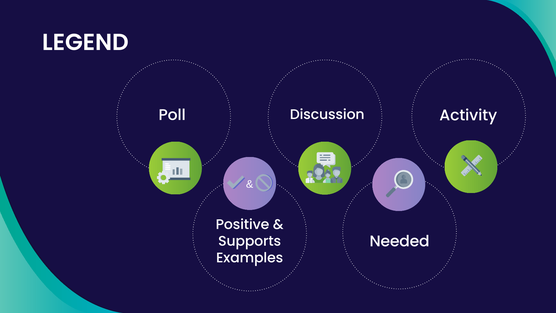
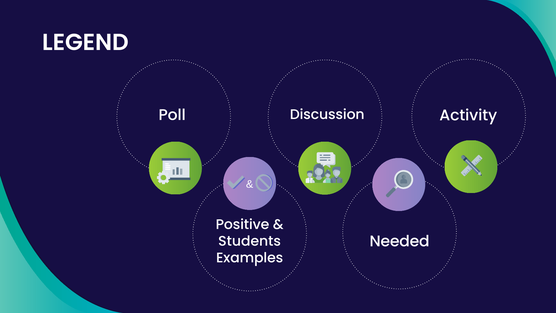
Supports: Supports -> Students
